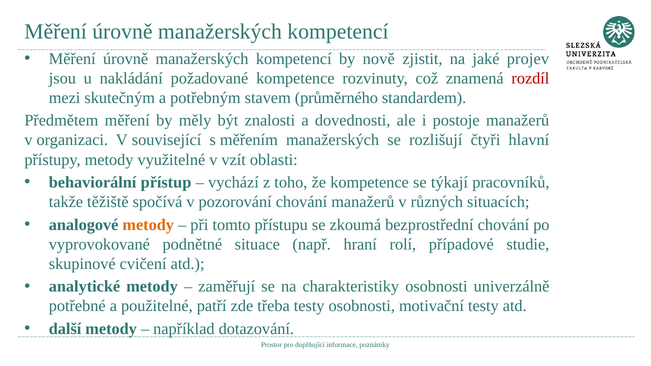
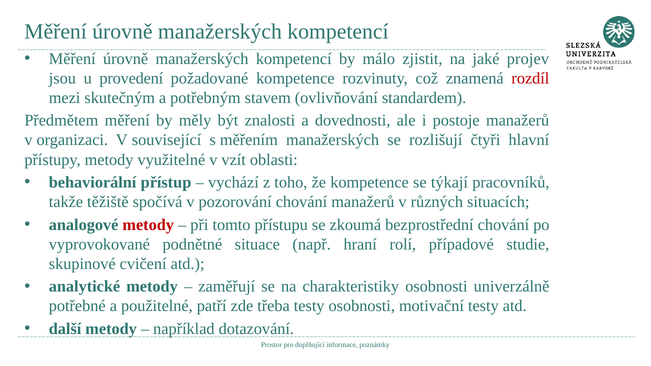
nově: nově -> málo
nakládání: nakládání -> provedení
průměrného: průměrného -> ovlivňování
metody at (148, 225) colour: orange -> red
